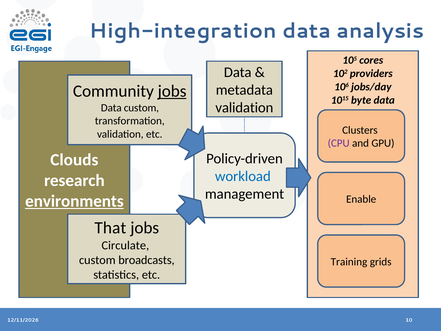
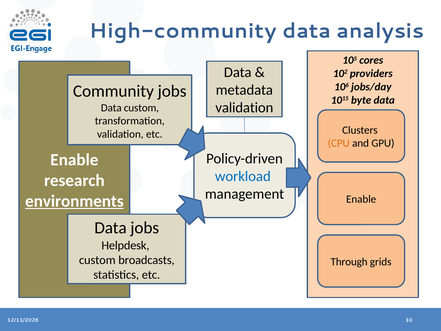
High-integration: High-integration -> High-community
jobs at (172, 91) underline: present -> none
CPU colour: purple -> orange
Clouds at (74, 160): Clouds -> Enable
That at (110, 228): That -> Data
Circulate: Circulate -> Helpdesk
Training: Training -> Through
